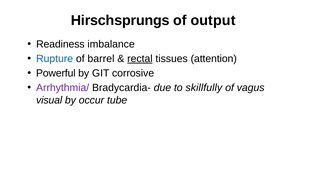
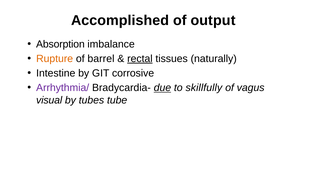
Hirschsprungs: Hirschsprungs -> Accomplished
Readiness: Readiness -> Absorption
Rupture colour: blue -> orange
attention: attention -> naturally
Powerful: Powerful -> Intestine
due underline: none -> present
occur: occur -> tubes
